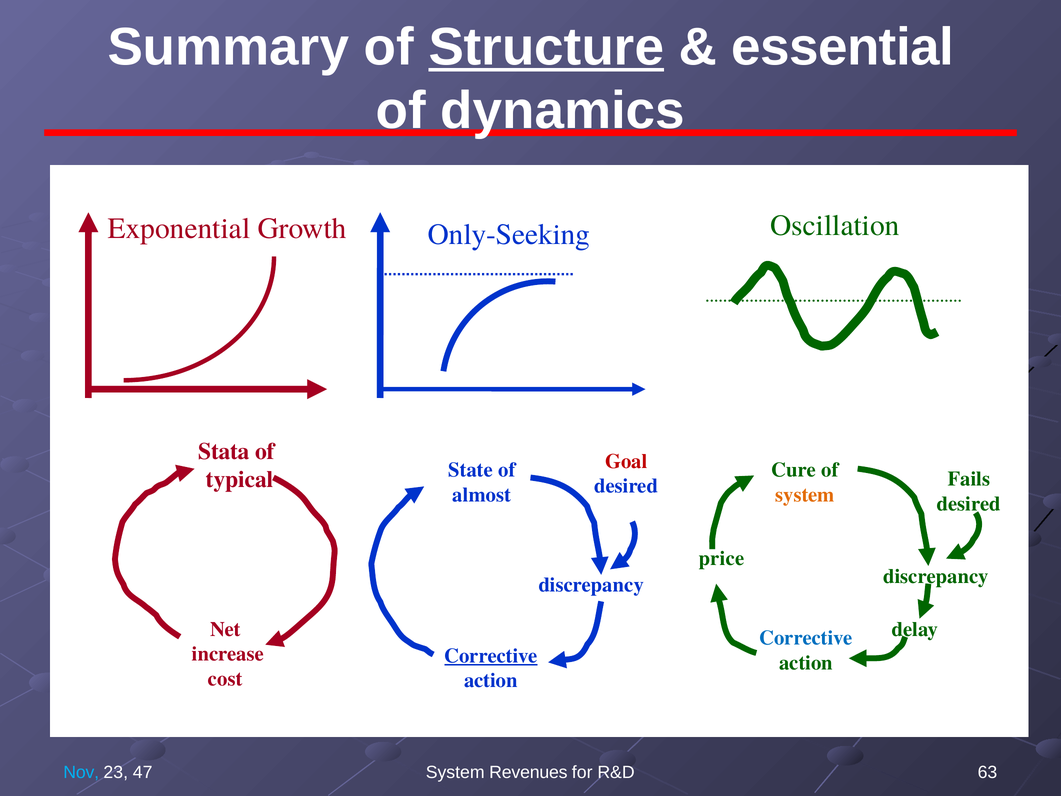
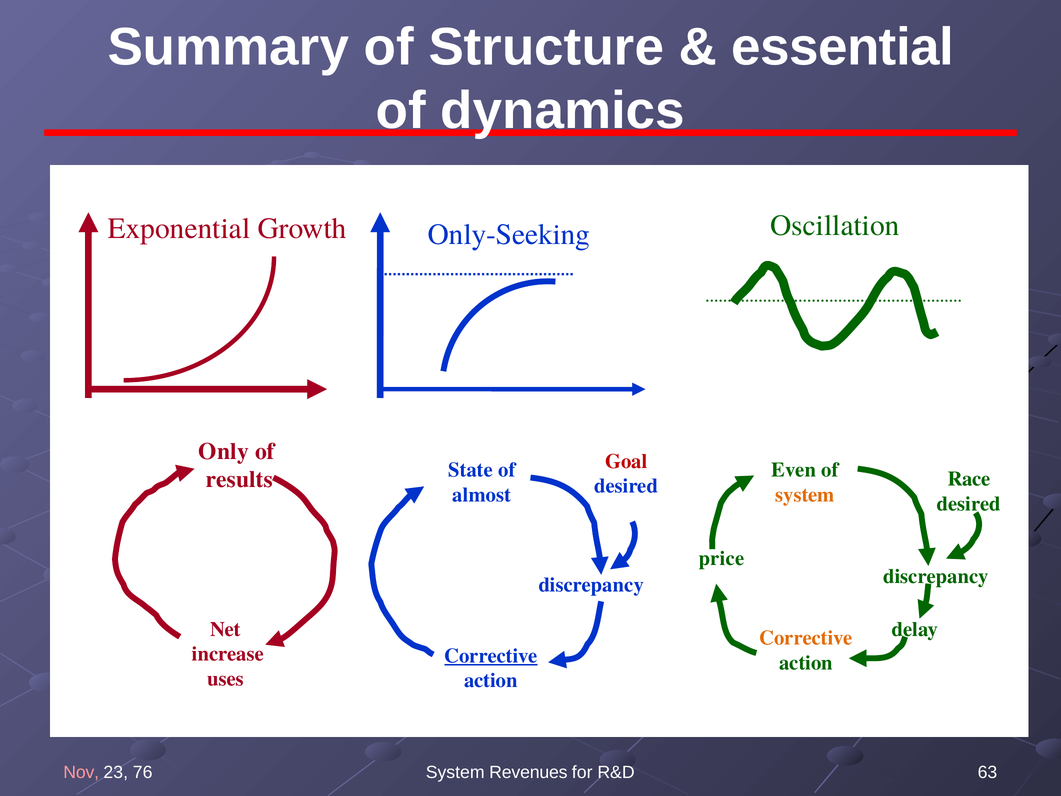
Structure underline: present -> none
Stata: Stata -> Only
Cure: Cure -> Even
typical: typical -> results
Fails: Fails -> Race
Corrective at (806, 638) colour: blue -> orange
cost: cost -> uses
Nov colour: light blue -> pink
47: 47 -> 76
